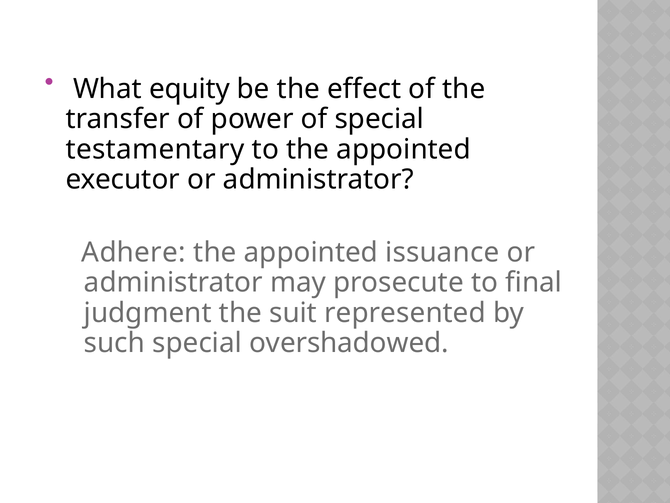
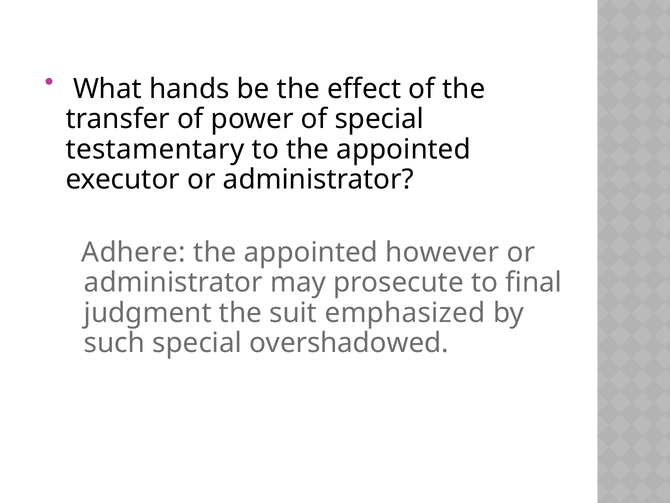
equity: equity -> hands
issuance: issuance -> however
represented: represented -> emphasized
